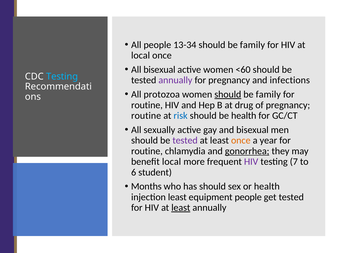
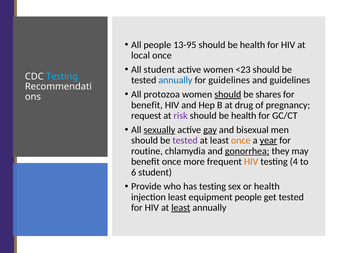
13-34: 13-34 -> 13-95
family at (252, 45): family -> health
All bisexual: bisexual -> student
<60: <60 -> <23
annually at (175, 80) colour: purple -> blue
for pregnancy: pregnancy -> guidelines
and infections: infections -> guidelines
family at (268, 95): family -> shares
routine at (147, 105): routine -> benefit
routine at (146, 116): routine -> request
risk colour: blue -> purple
sexually underline: none -> present
gay underline: none -> present
year underline: none -> present
benefit local: local -> once
HIV at (251, 162) colour: purple -> orange
7: 7 -> 4
Months: Months -> Provide
has should: should -> testing
